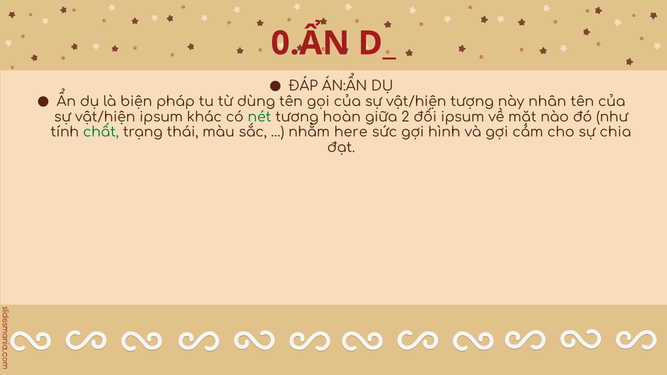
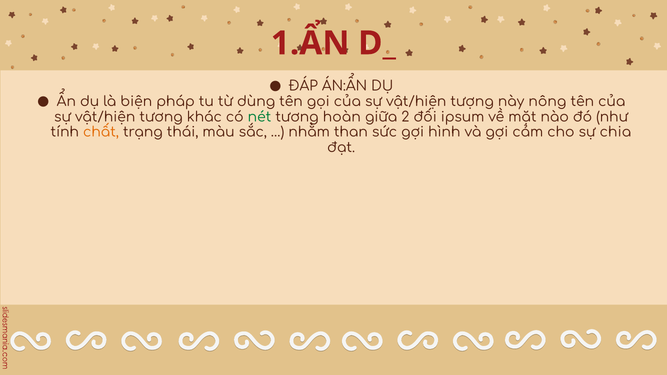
0.ẨN: 0.ẨN -> 1.ẨN
nhân: nhân -> nông
vật/hiện ipsum: ipsum -> tương
chất colour: green -> orange
here: here -> than
